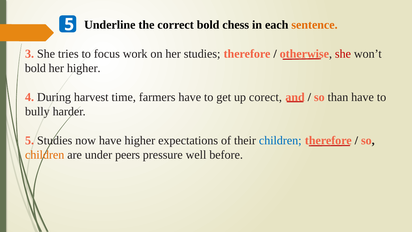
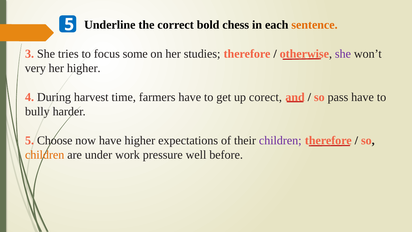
work: work -> some
she at (343, 54) colour: red -> purple
bold at (35, 68): bold -> very
than: than -> pass
5 Studies: Studies -> Choose
children at (280, 140) colour: blue -> purple
peers: peers -> work
